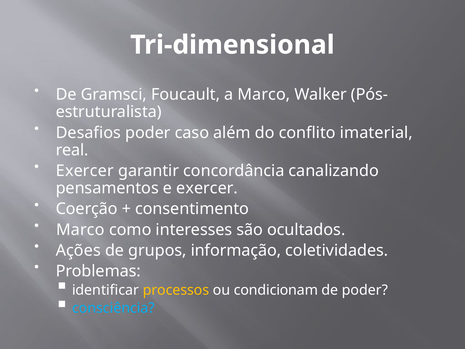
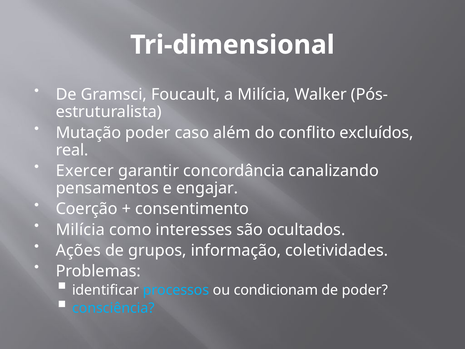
a Marco: Marco -> Milícia
Desafios: Desafios -> Mutação
imaterial: imaterial -> excluídos
e exercer: exercer -> engajar
Marco at (80, 230): Marco -> Milícia
processos colour: yellow -> light blue
